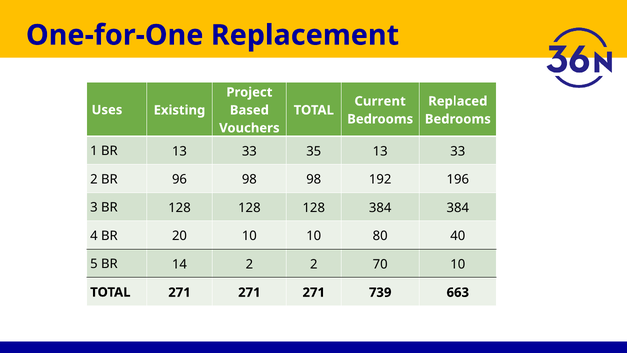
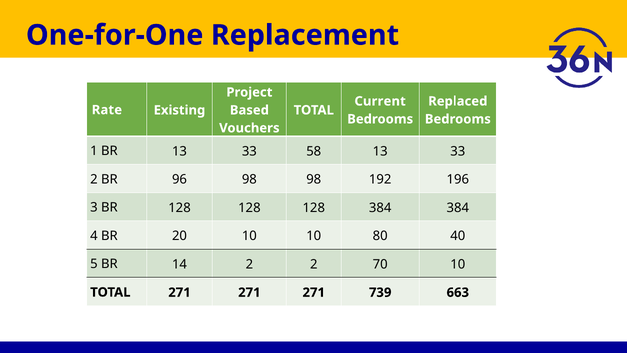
Uses: Uses -> Rate
35: 35 -> 58
